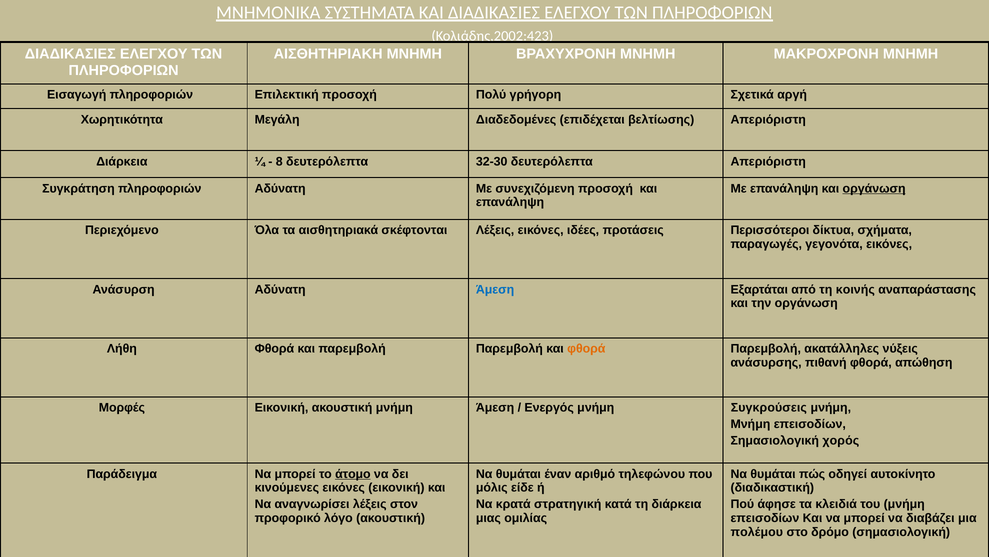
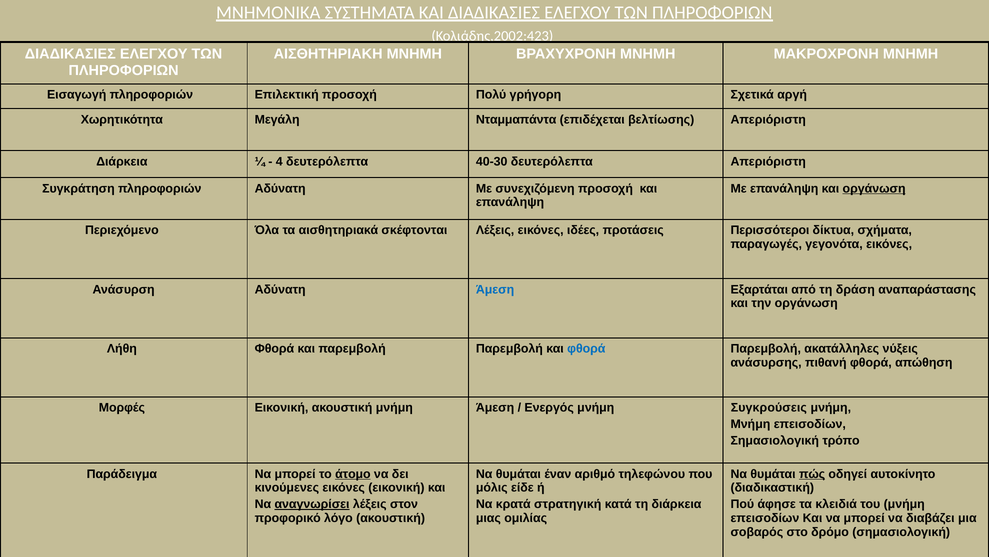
Διαδεδομένες: Διαδεδομένες -> Νταμμαπάντα
8: 8 -> 4
32-30: 32-30 -> 40-30
κοινής: κοινής -> δράση
φθορά at (586, 348) colour: orange -> blue
χορός: χορός -> τρόπο
πώς underline: none -> present
αναγνωρίσει underline: none -> present
πολέμου: πολέμου -> σοβαρός
